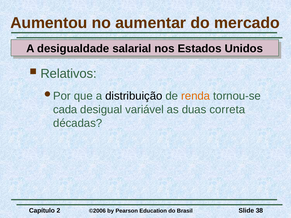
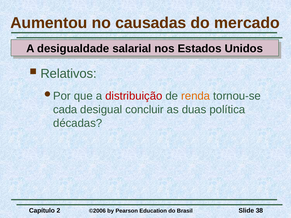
aumentar: aumentar -> causadas
distribuição colour: black -> red
variável: variável -> concluir
correta: correta -> política
